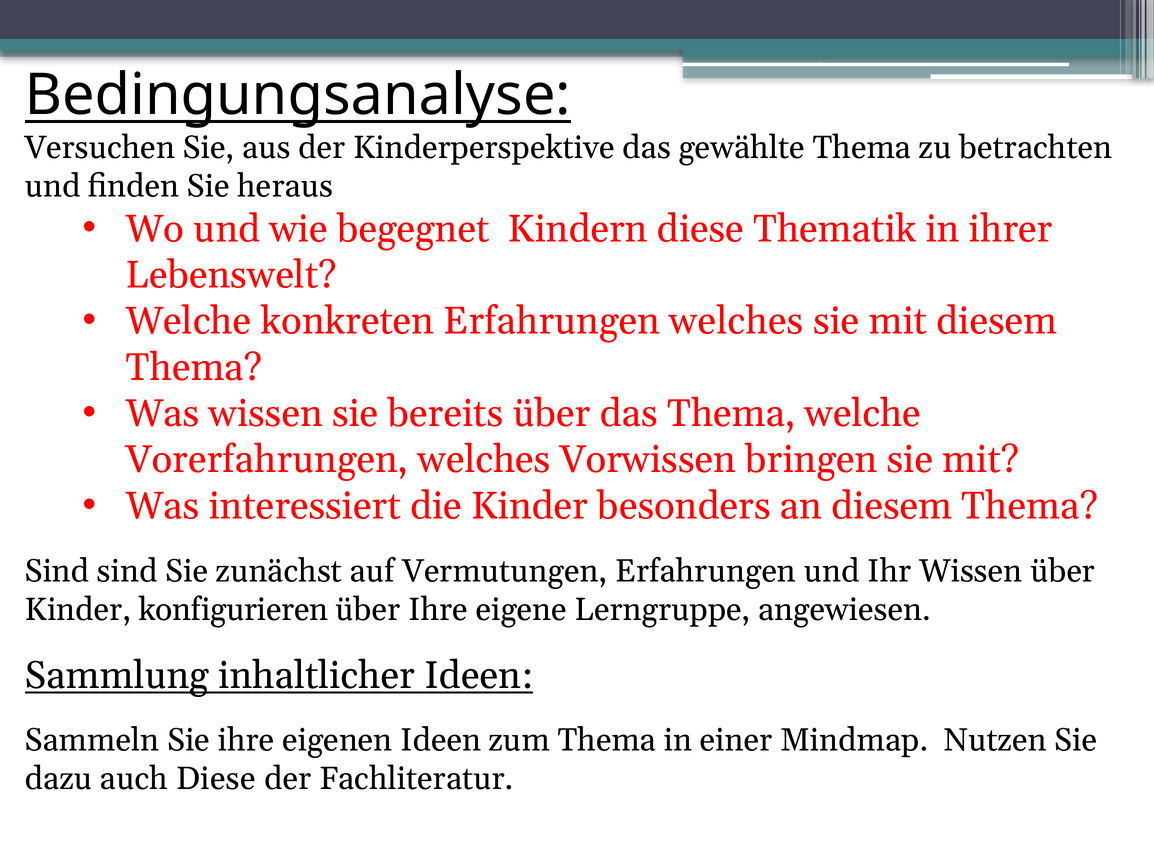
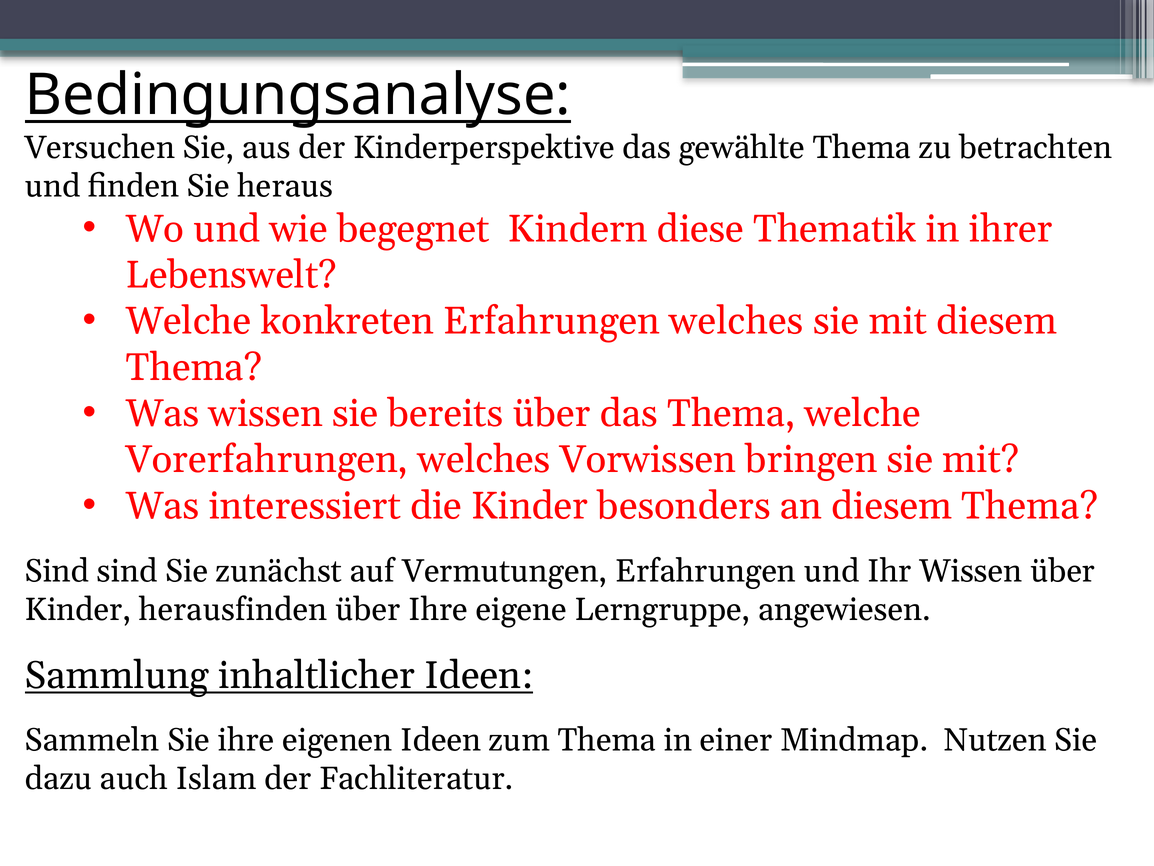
konfigurieren: konfigurieren -> herausfinden
auch Diese: Diese -> Islam
